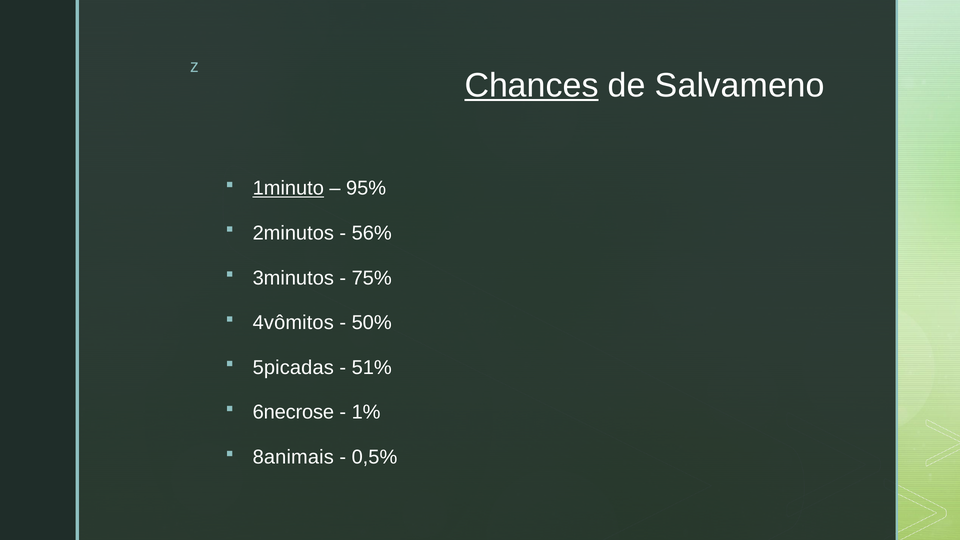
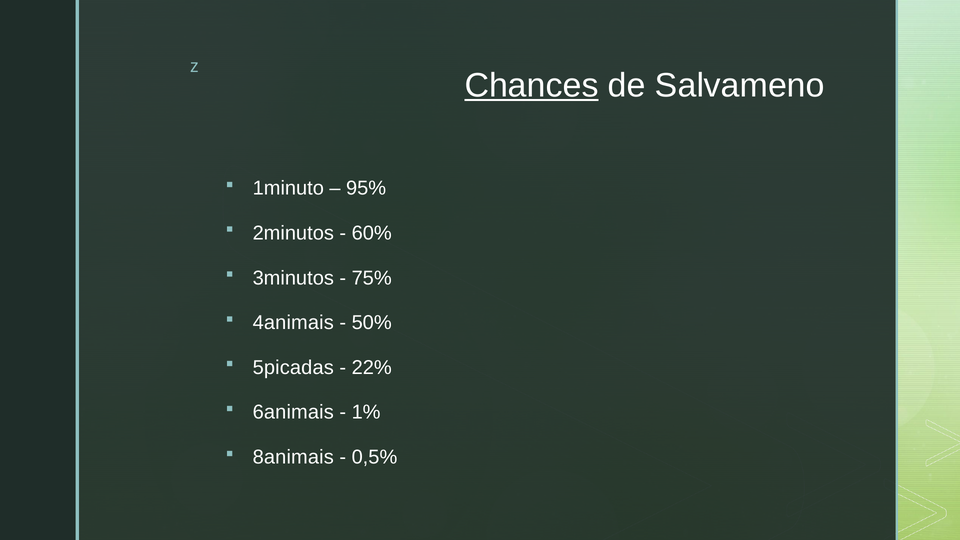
1minuto underline: present -> none
56%: 56% -> 60%
4vômitos: 4vômitos -> 4animais
51%: 51% -> 22%
6necrose: 6necrose -> 6animais
